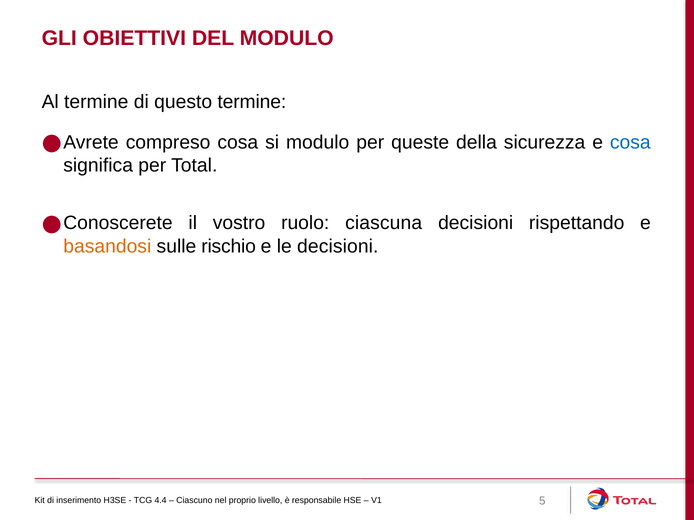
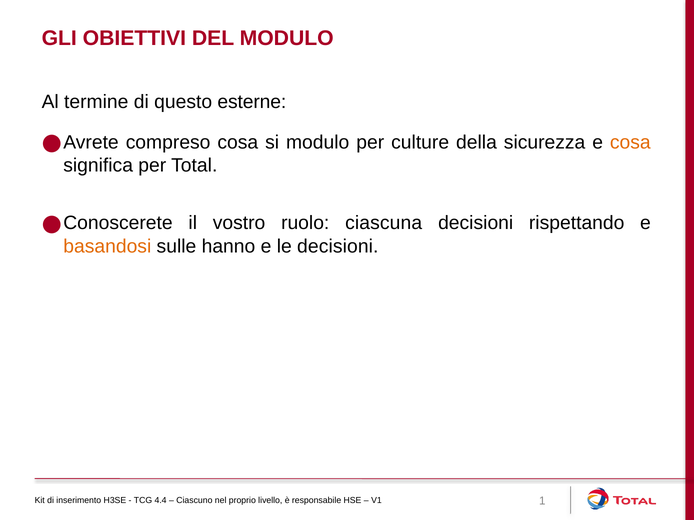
questo termine: termine -> esterne
queste: queste -> culture
cosa at (630, 142) colour: blue -> orange
rischio: rischio -> hanno
5: 5 -> 1
